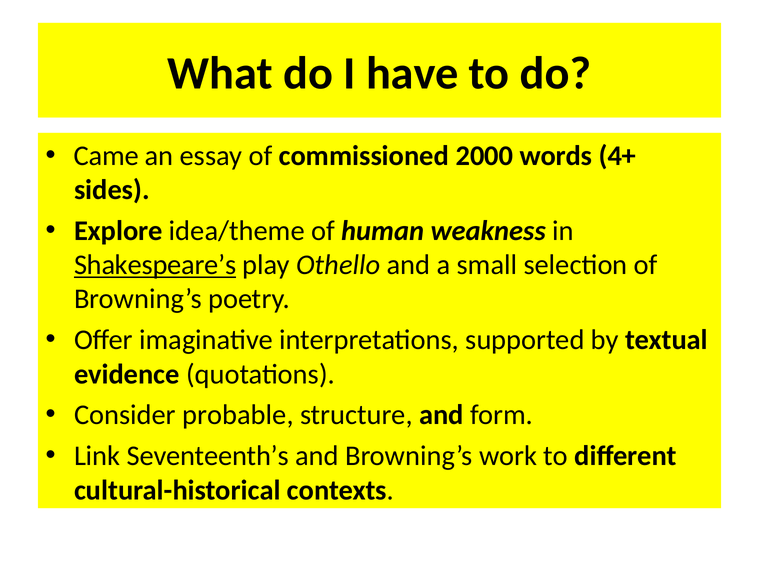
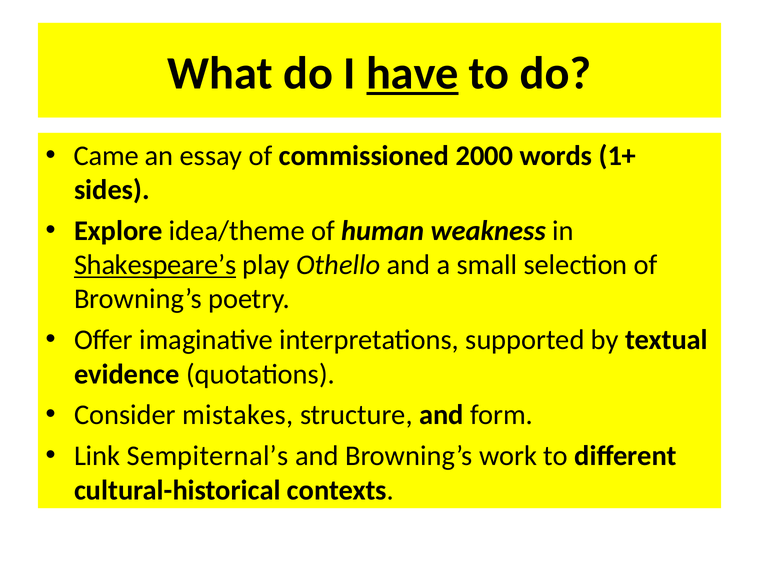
have underline: none -> present
4+: 4+ -> 1+
probable: probable -> mistakes
Seventeenth’s: Seventeenth’s -> Sempiternal’s
